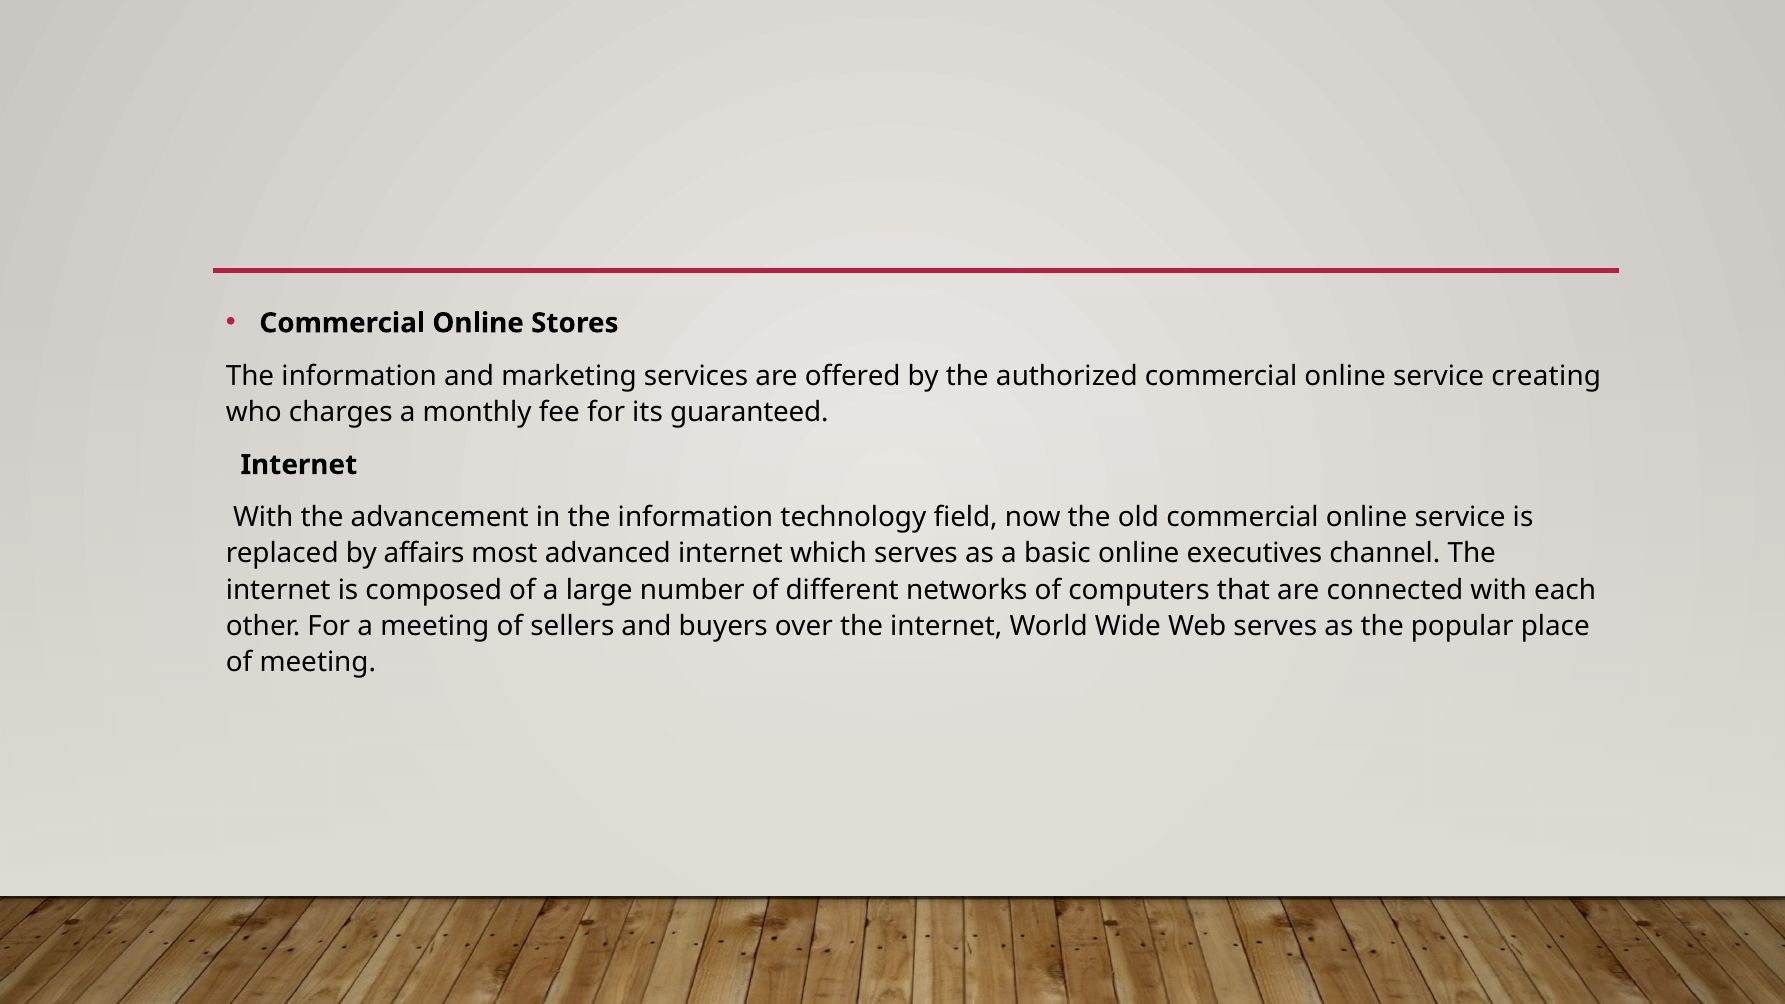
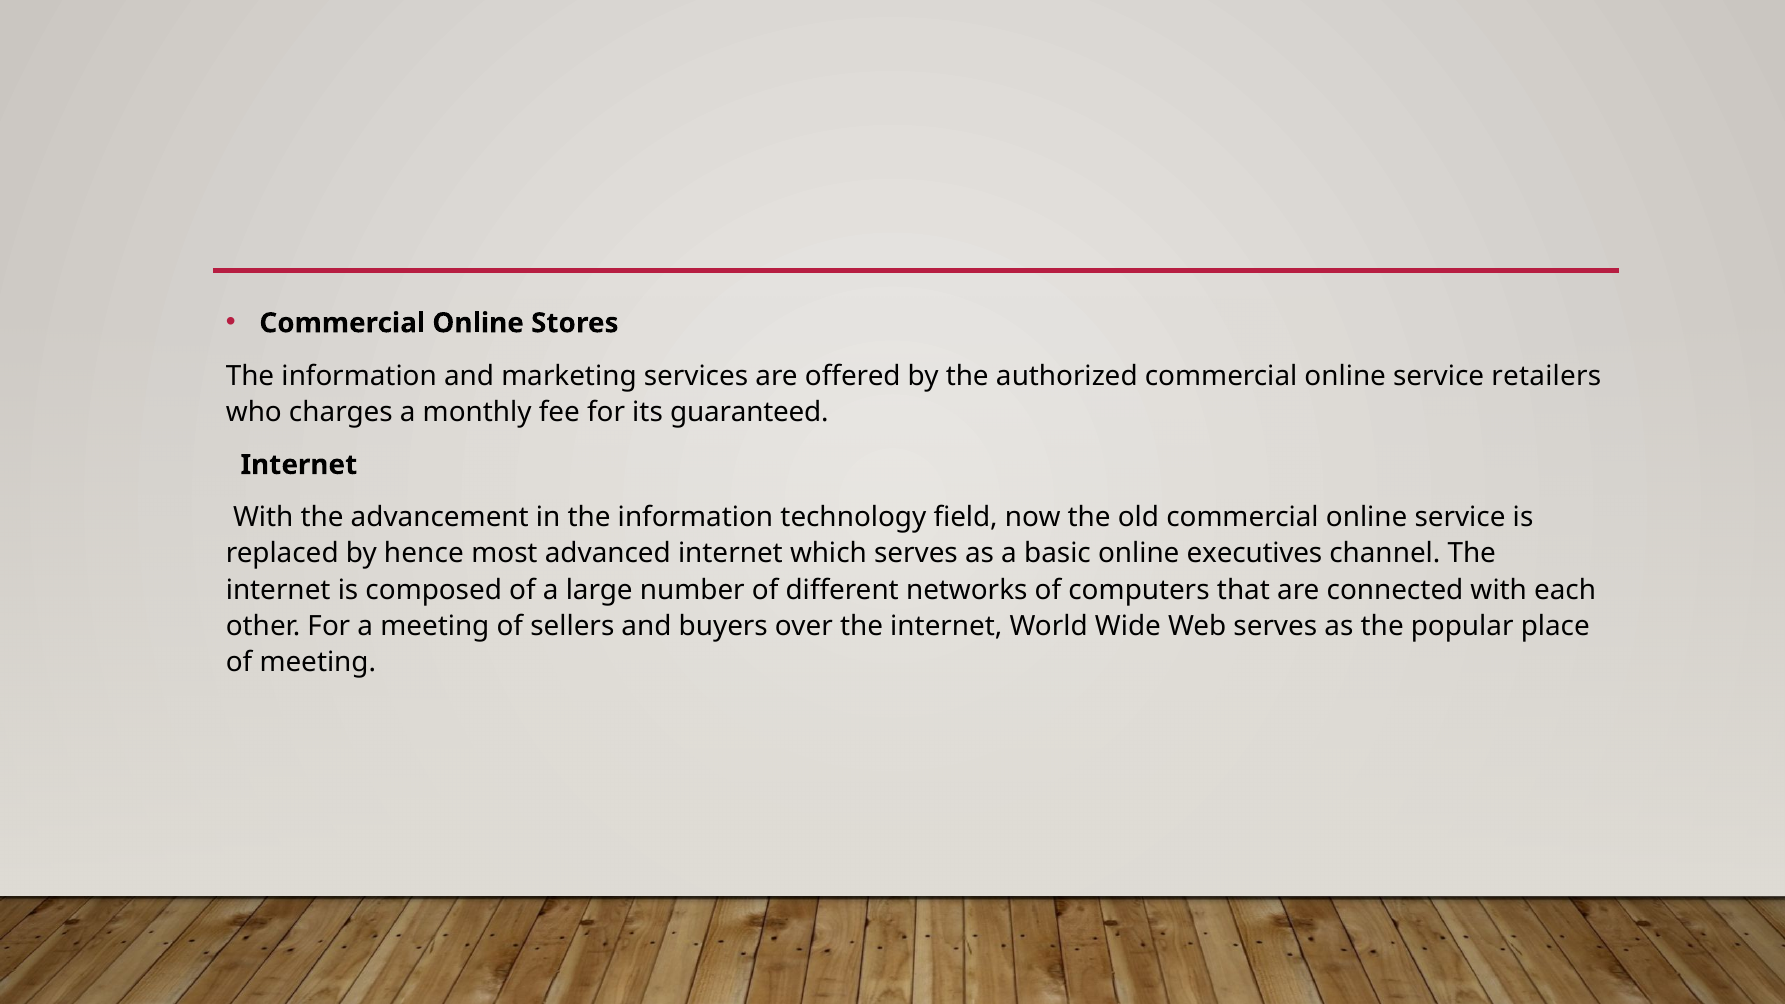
creating: creating -> retailers
affairs: affairs -> hence
